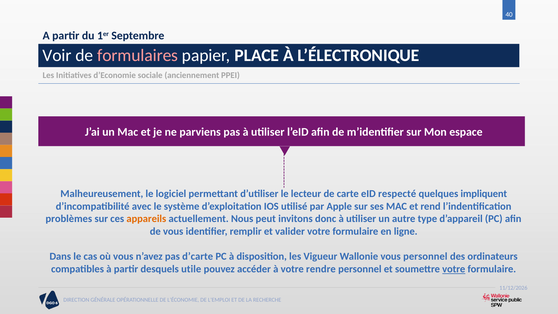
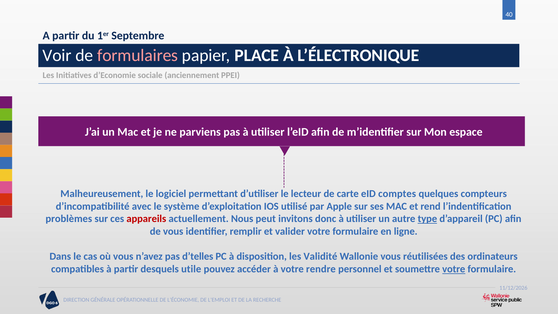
respecté: respecté -> comptes
impliquent: impliquent -> compteurs
appareils colour: orange -> red
type underline: none -> present
d’carte: d’carte -> d’telles
Vigueur: Vigueur -> Validité
vous personnel: personnel -> réutilisées
